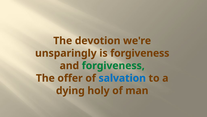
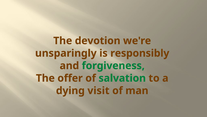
is forgiveness: forgiveness -> responsibly
salvation colour: blue -> green
holy: holy -> visit
